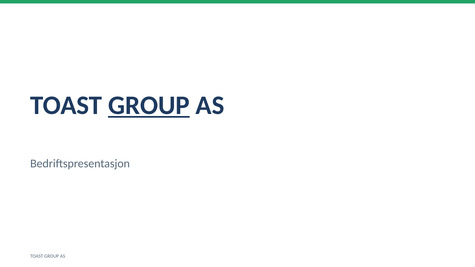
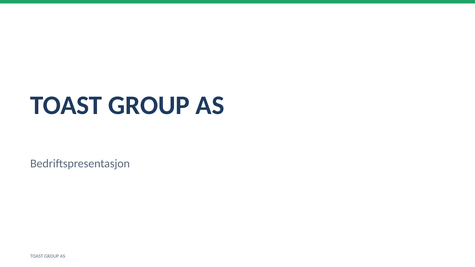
GROUP at (149, 105) underline: present -> none
